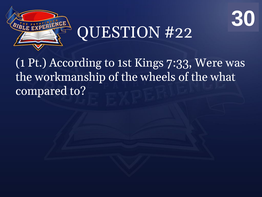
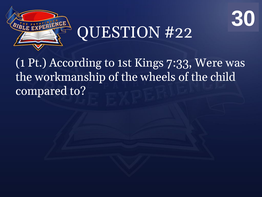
what: what -> child
